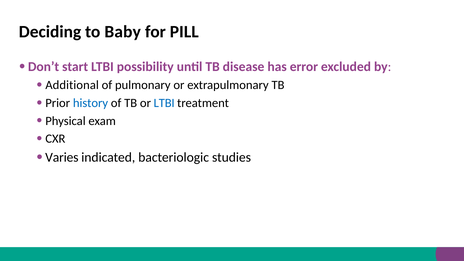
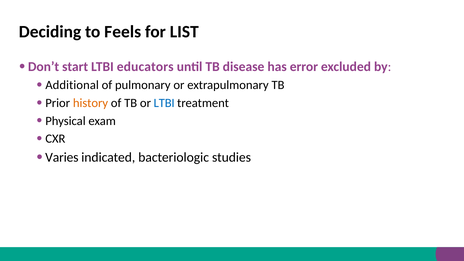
Baby: Baby -> Feels
PILL: PILL -> LIST
possibility: possibility -> educators
history colour: blue -> orange
